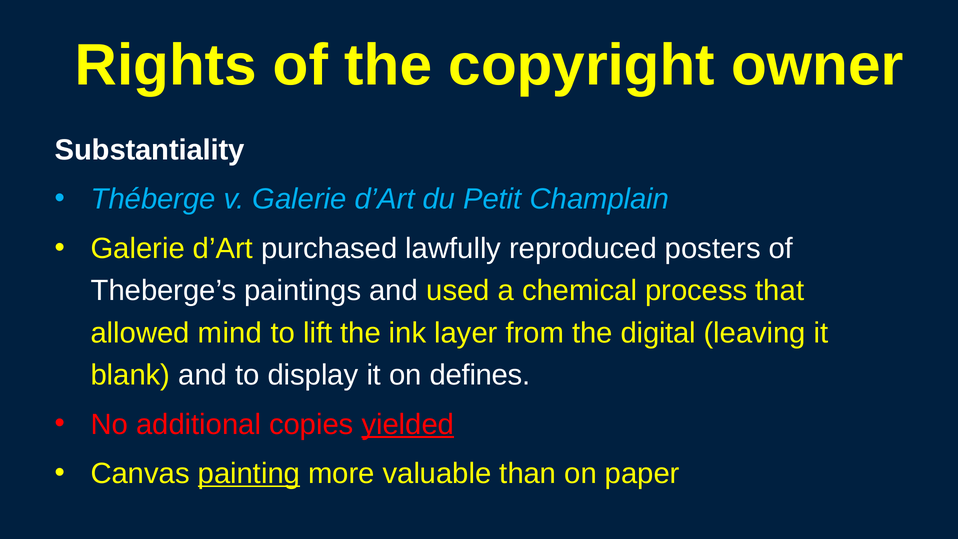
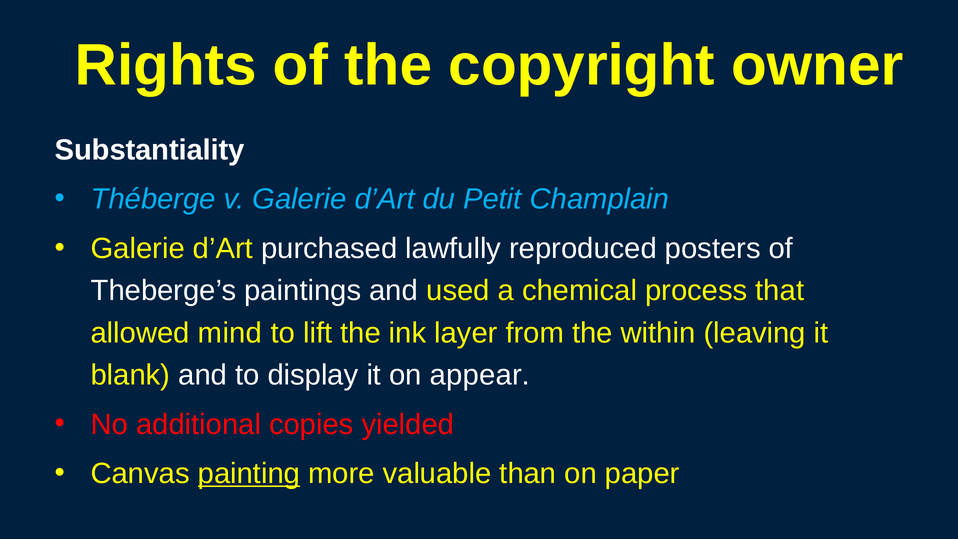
digital: digital -> within
defines: defines -> appear
yielded underline: present -> none
